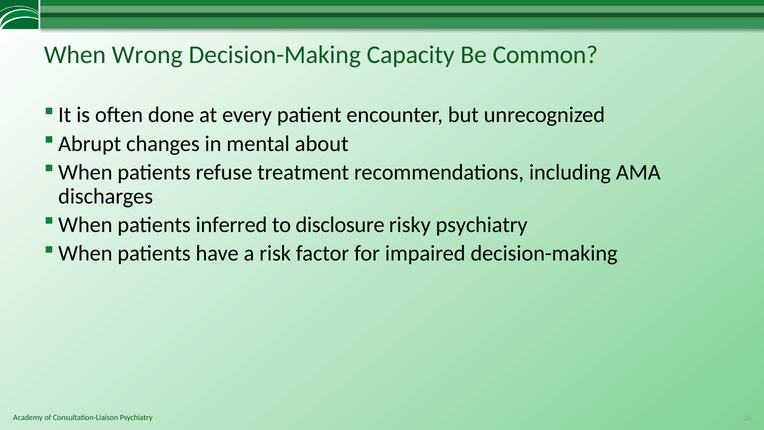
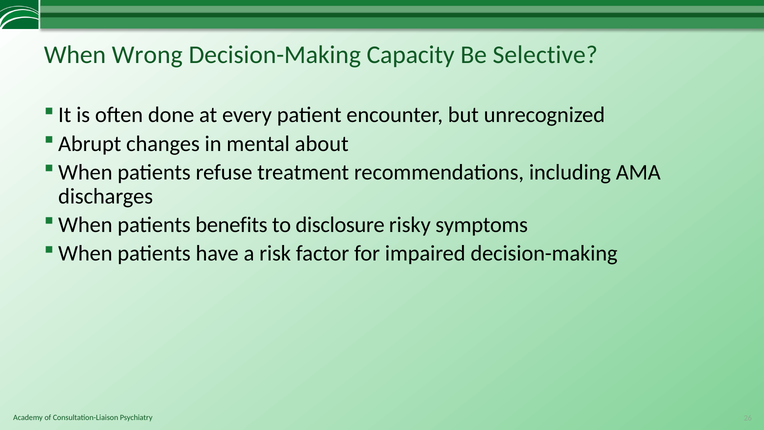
Common: Common -> Selective
inferred: inferred -> benefits
risky psychiatry: psychiatry -> symptoms
